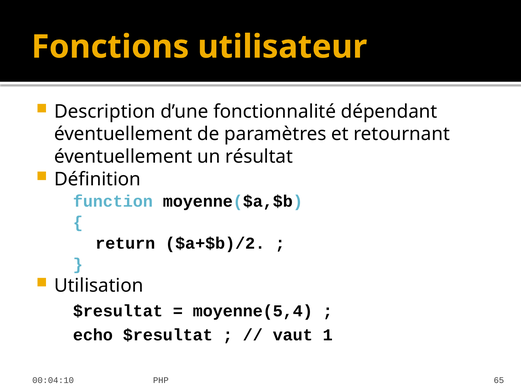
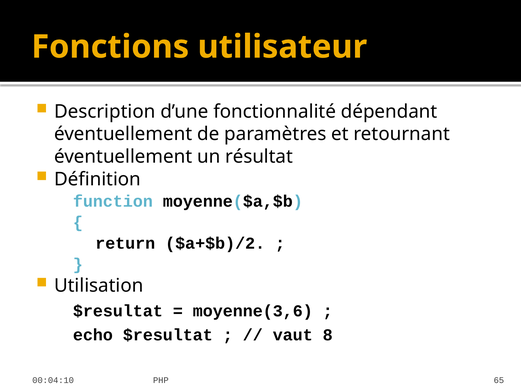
moyenne(5,4: moyenne(5,4 -> moyenne(3,6
1: 1 -> 8
